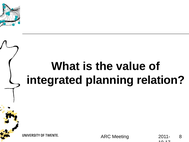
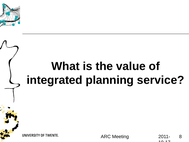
relation: relation -> service
